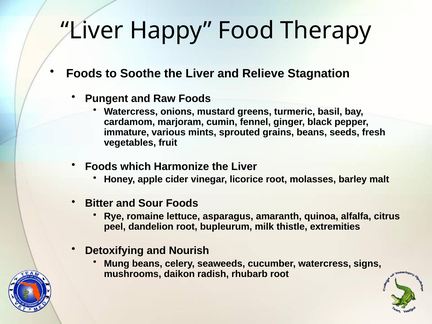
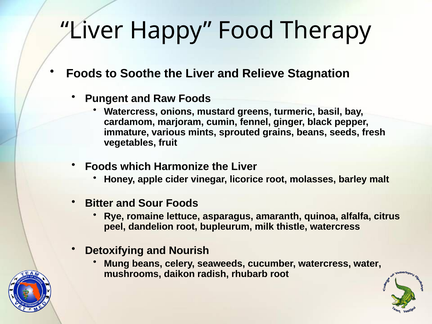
thistle extremities: extremities -> watercress
signs: signs -> water
